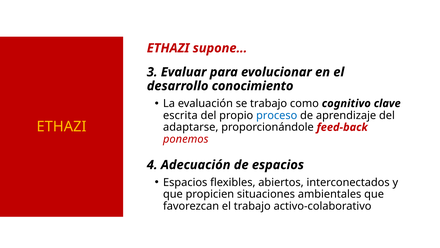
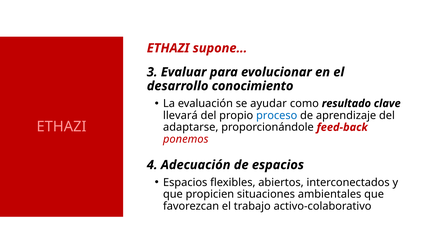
se trabajo: trabajo -> ayudar
cognitivo: cognitivo -> resultado
escrita: escrita -> llevará
ETHAZI at (62, 126) colour: yellow -> pink
